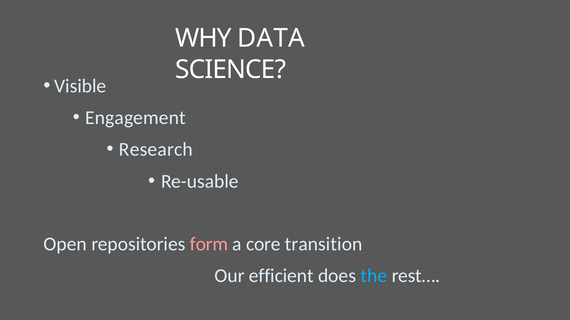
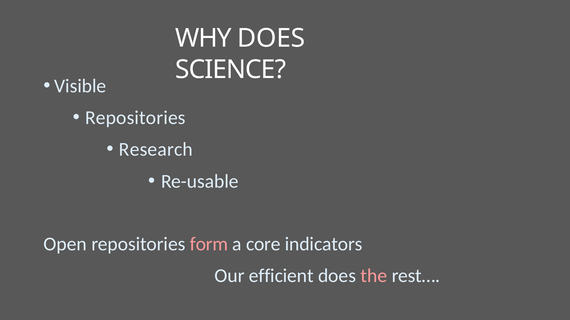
WHY DATA: DATA -> DOES
Engagement at (135, 118): Engagement -> Repositories
transition: transition -> indicators
the colour: light blue -> pink
